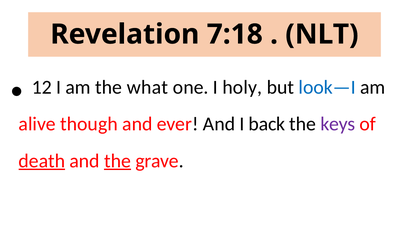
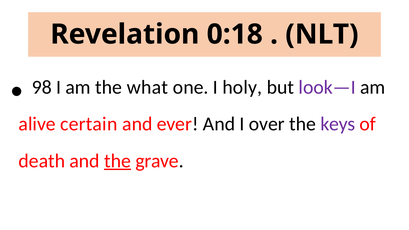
7:18: 7:18 -> 0:18
12: 12 -> 98
look—I colour: blue -> purple
though: though -> certain
back: back -> over
death underline: present -> none
